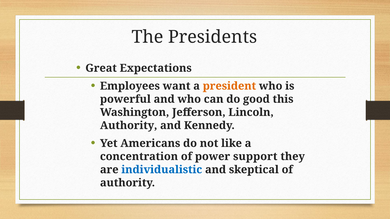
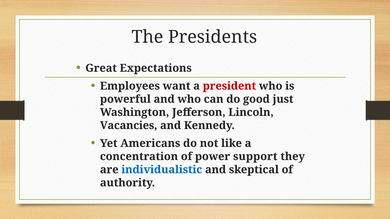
president colour: orange -> red
this: this -> just
Authority at (129, 126): Authority -> Vacancies
